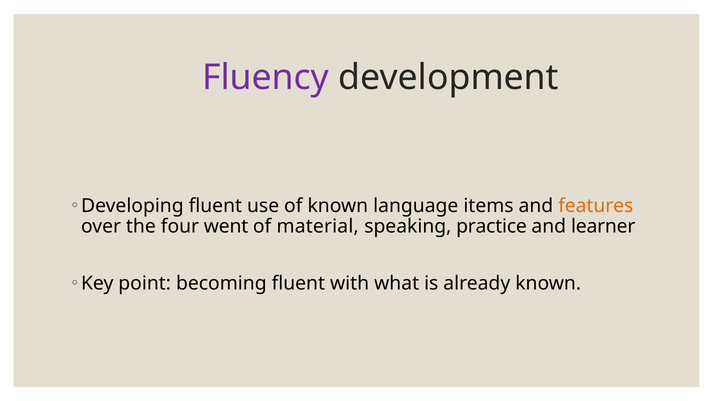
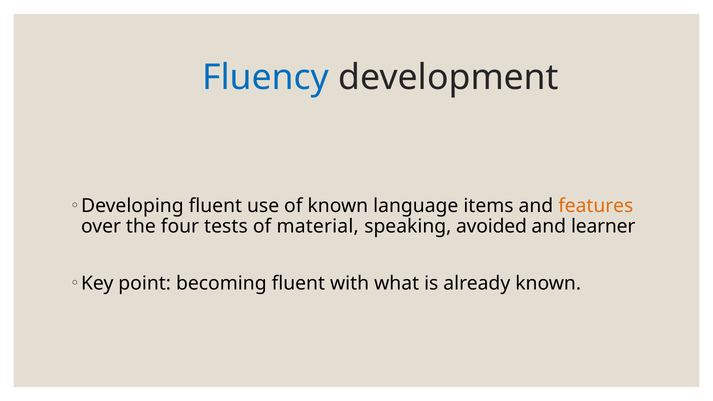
Fluency colour: purple -> blue
went: went -> tests
practice: practice -> avoided
